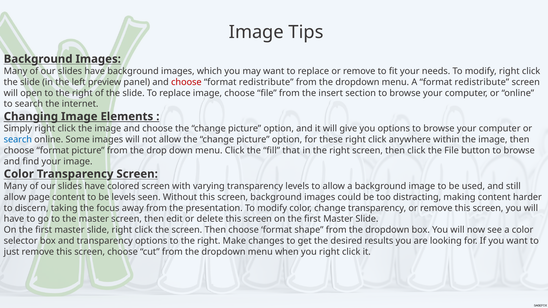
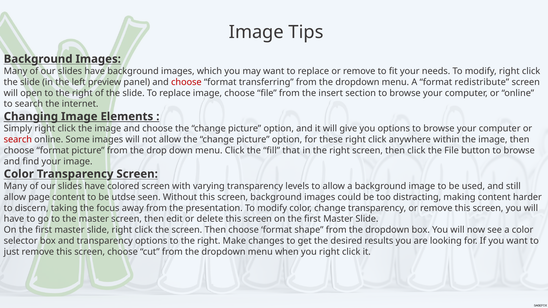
redistribute at (266, 82): redistribute -> transferring
search at (18, 140) colour: blue -> red
be levels: levels -> utdse
